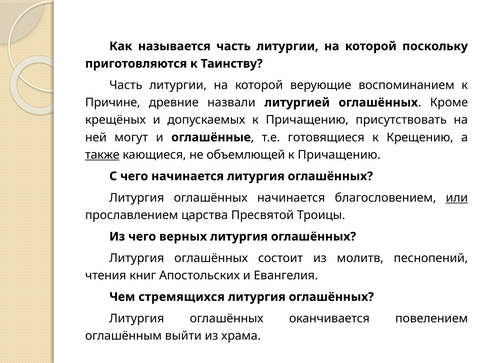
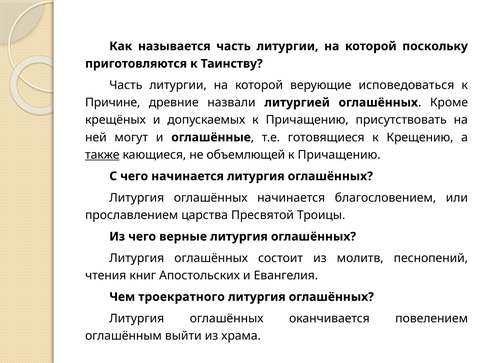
воспоминанием: воспоминанием -> исповедоваться
или underline: present -> none
верных: верных -> верные
стремящихся: стремящихся -> троекратного
